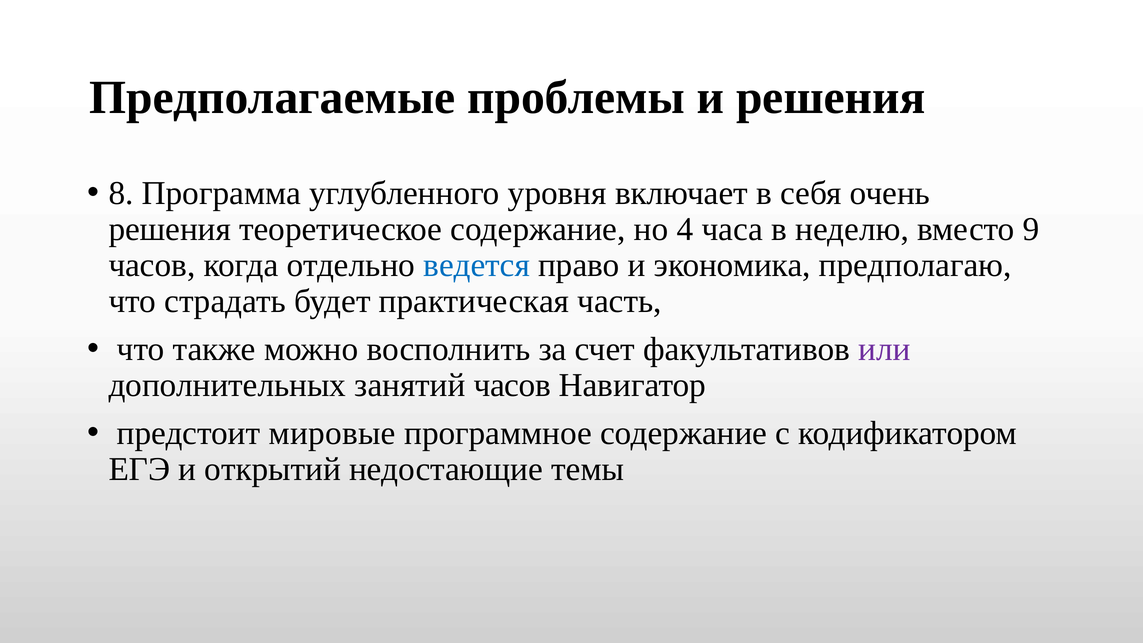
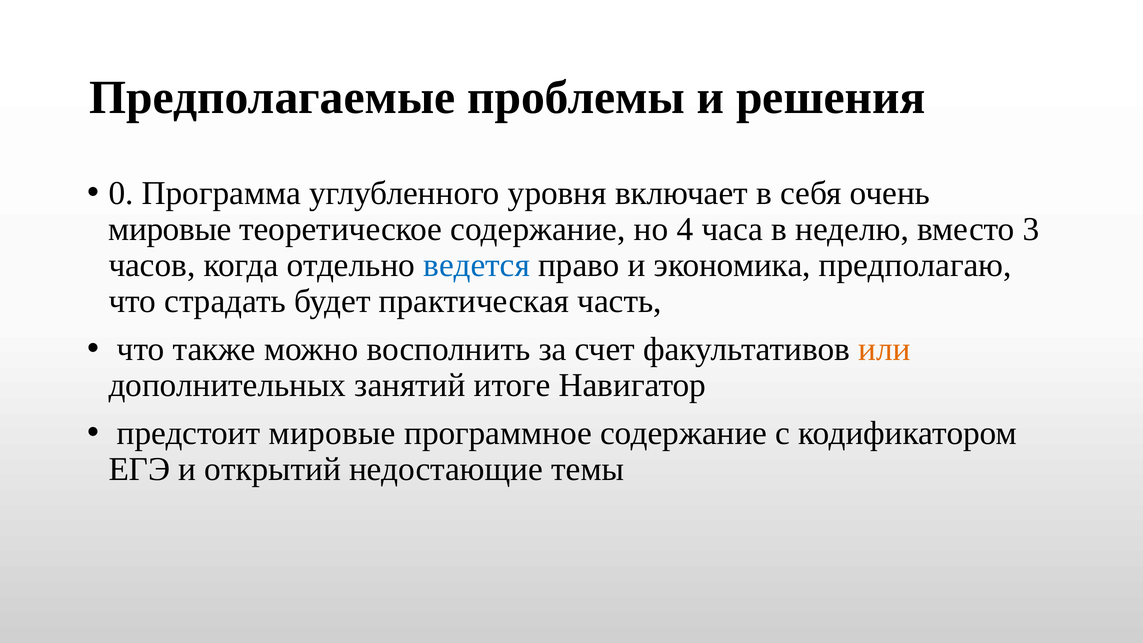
8: 8 -> 0
решения at (170, 229): решения -> мировые
9: 9 -> 3
или colour: purple -> orange
занятий часов: часов -> итоге
